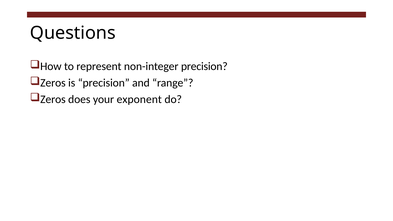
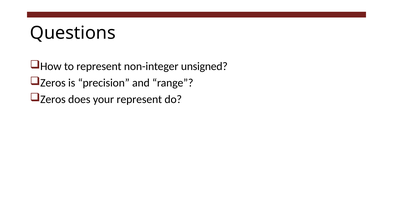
non-integer precision: precision -> unsigned
your exponent: exponent -> represent
